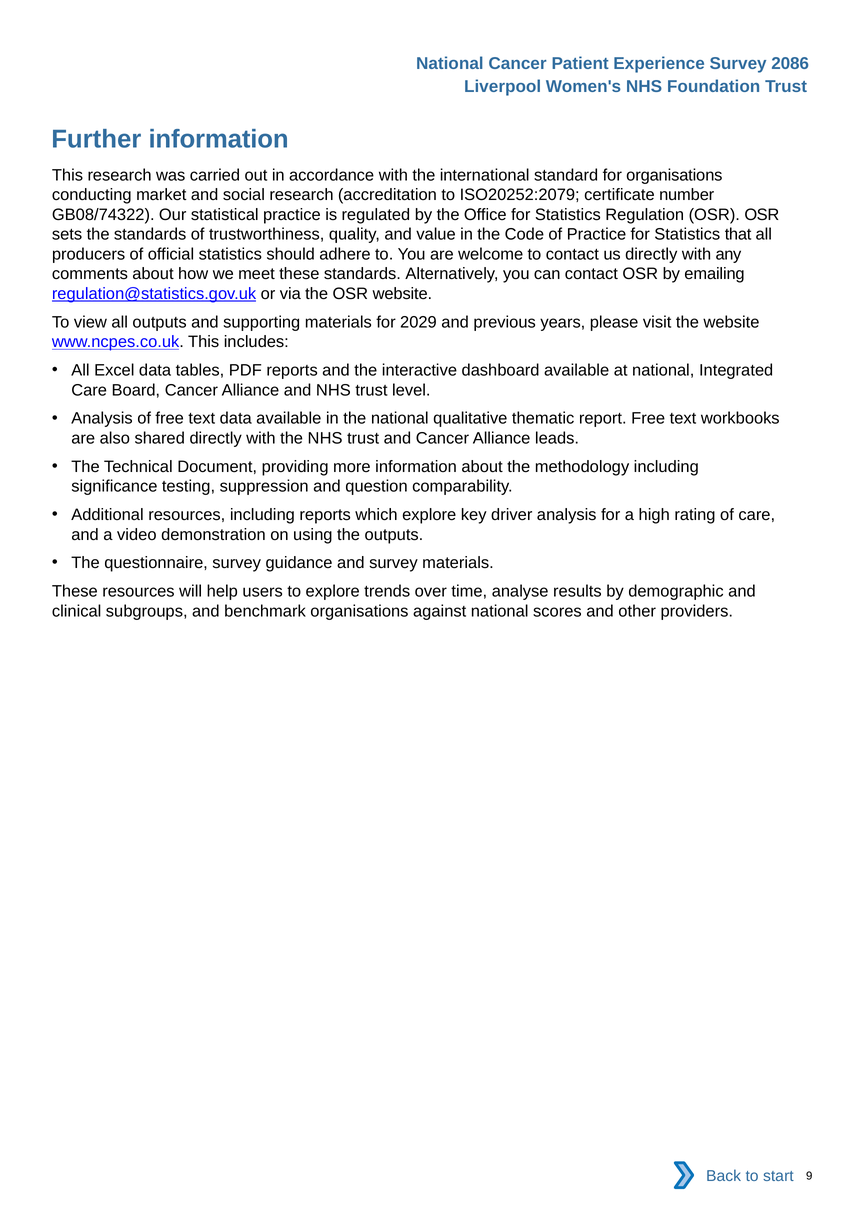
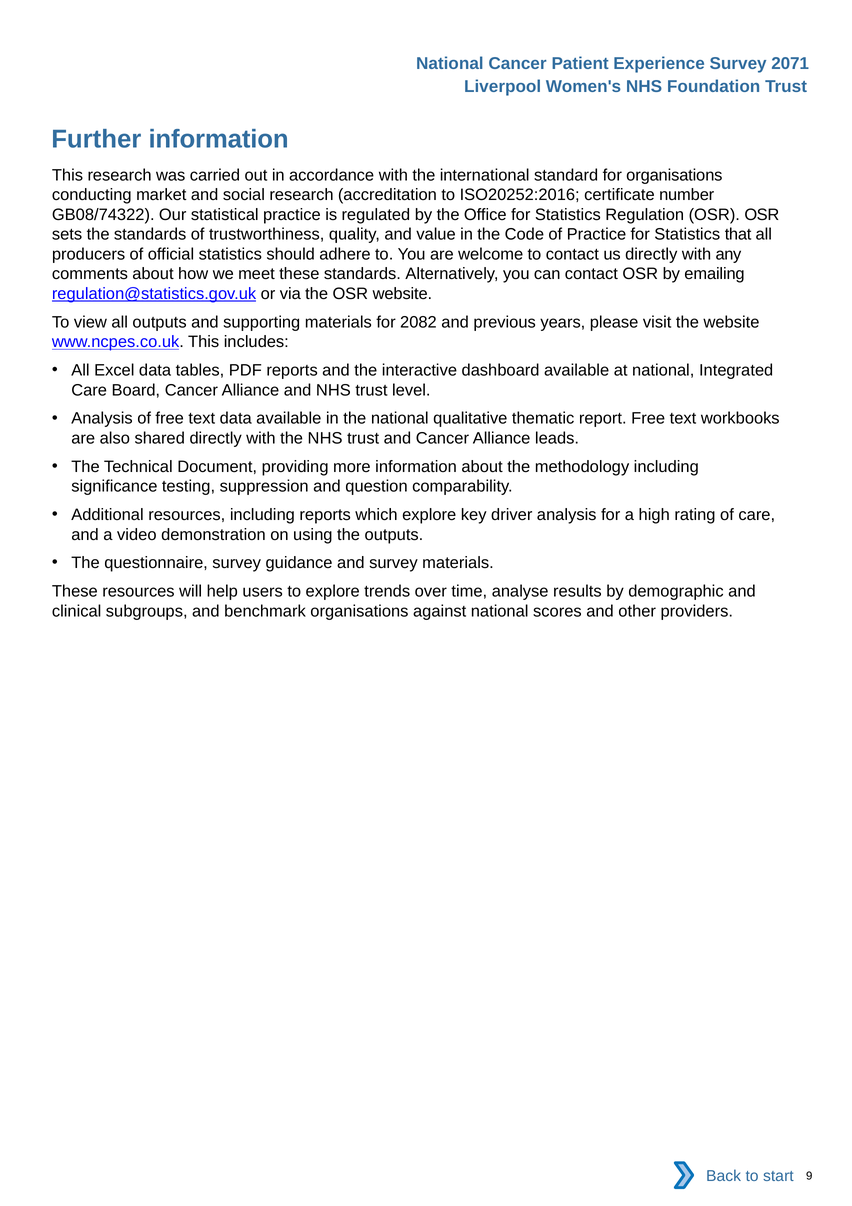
2086: 2086 -> 2071
ISO20252:2079: ISO20252:2079 -> ISO20252:2016
2029: 2029 -> 2082
